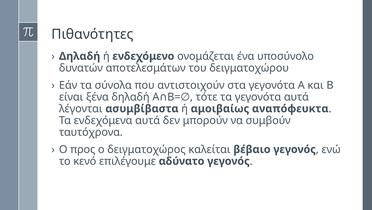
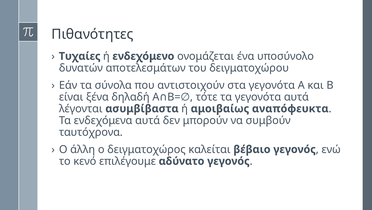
Δηλαδή at (80, 56): Δηλαδή -> Τυχαίες
προς: προς -> άλλη
